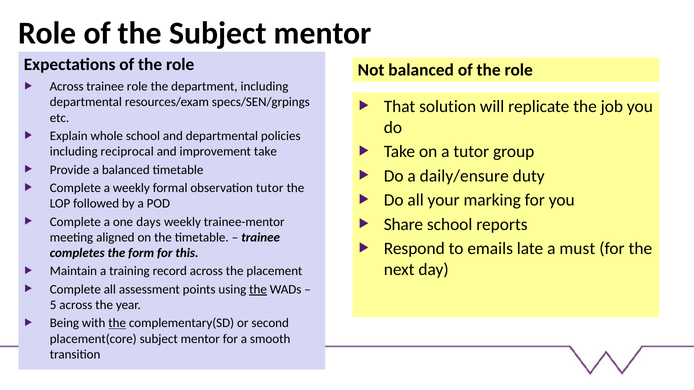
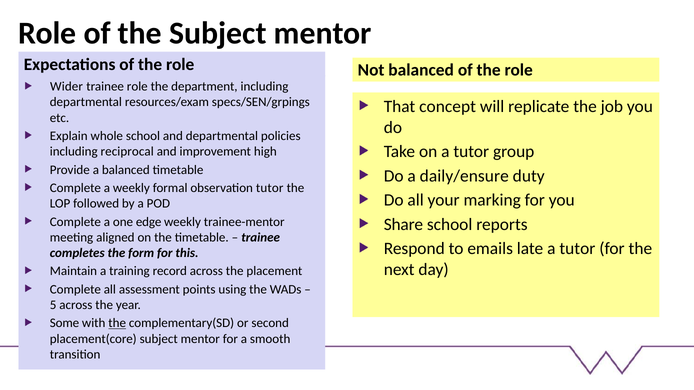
Across at (67, 87): Across -> Wider
solution: solution -> concept
improvement take: take -> high
days: days -> edge
late a must: must -> tutor
the at (258, 290) underline: present -> none
Being: Being -> Some
